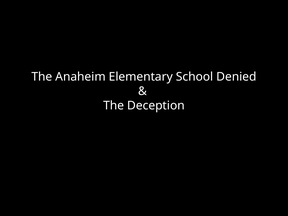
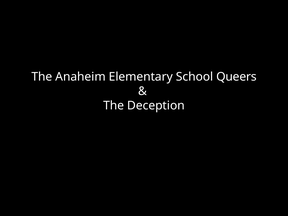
Denied: Denied -> Queers
